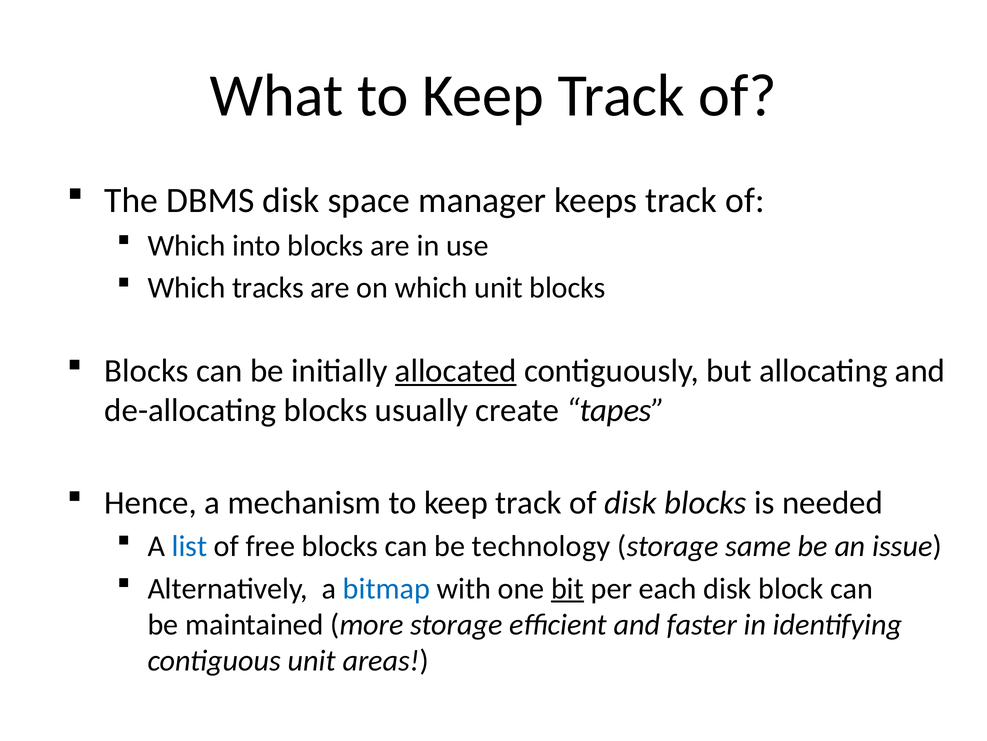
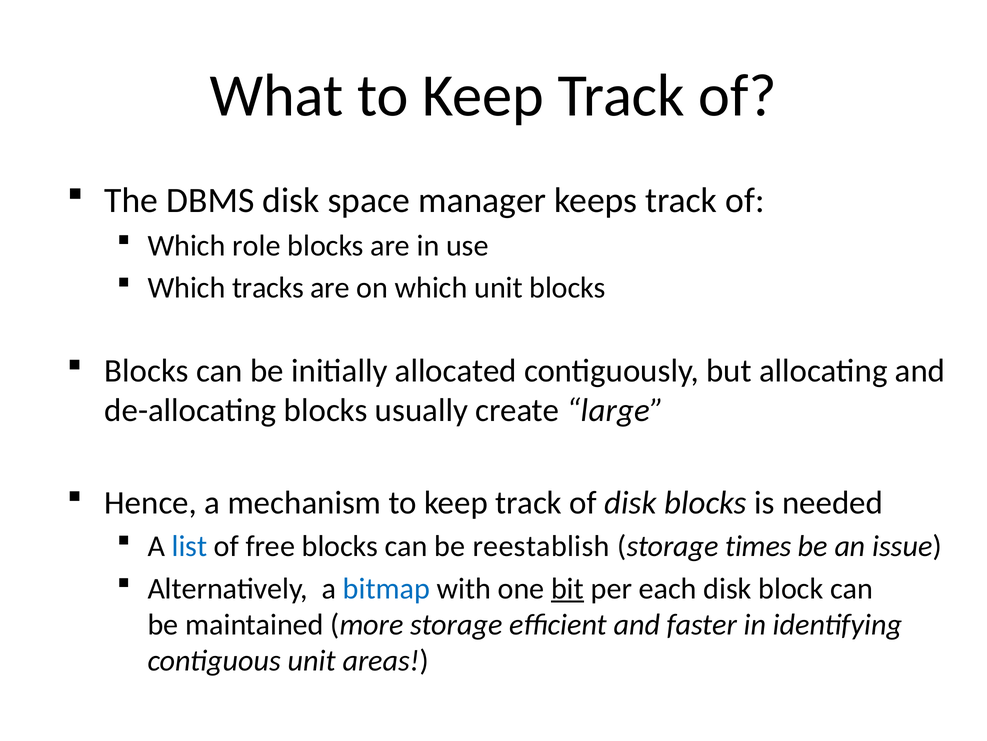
into: into -> role
allocated underline: present -> none
tapes: tapes -> large
technology: technology -> reestablish
same: same -> times
